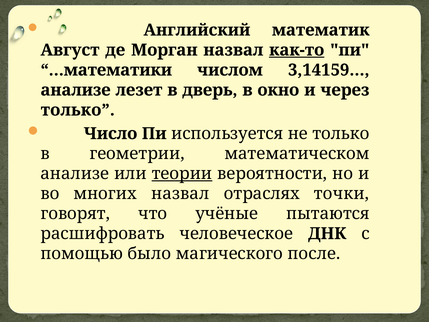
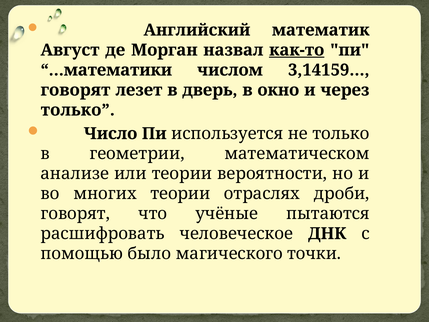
анализе at (76, 90): анализе -> говорят
теории at (182, 173) underline: present -> none
многих назвал: назвал -> теории
точки: точки -> дроби
после: после -> точки
